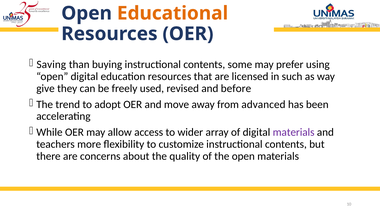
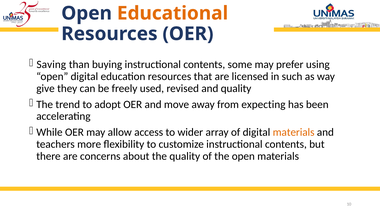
and before: before -> quality
advanced: advanced -> expecting
materials at (294, 132) colour: purple -> orange
